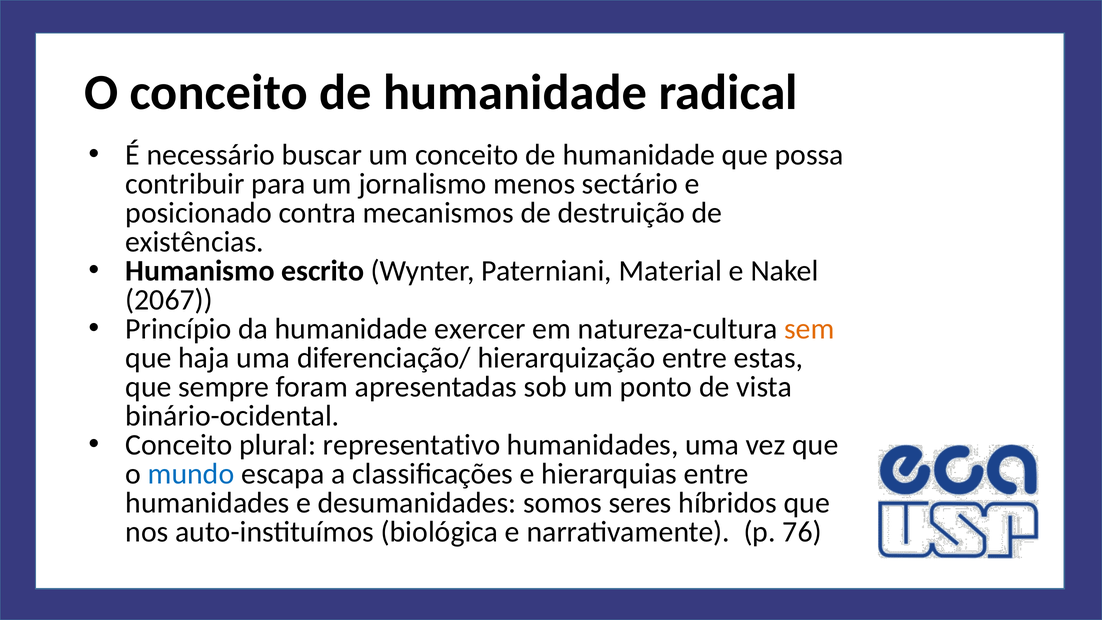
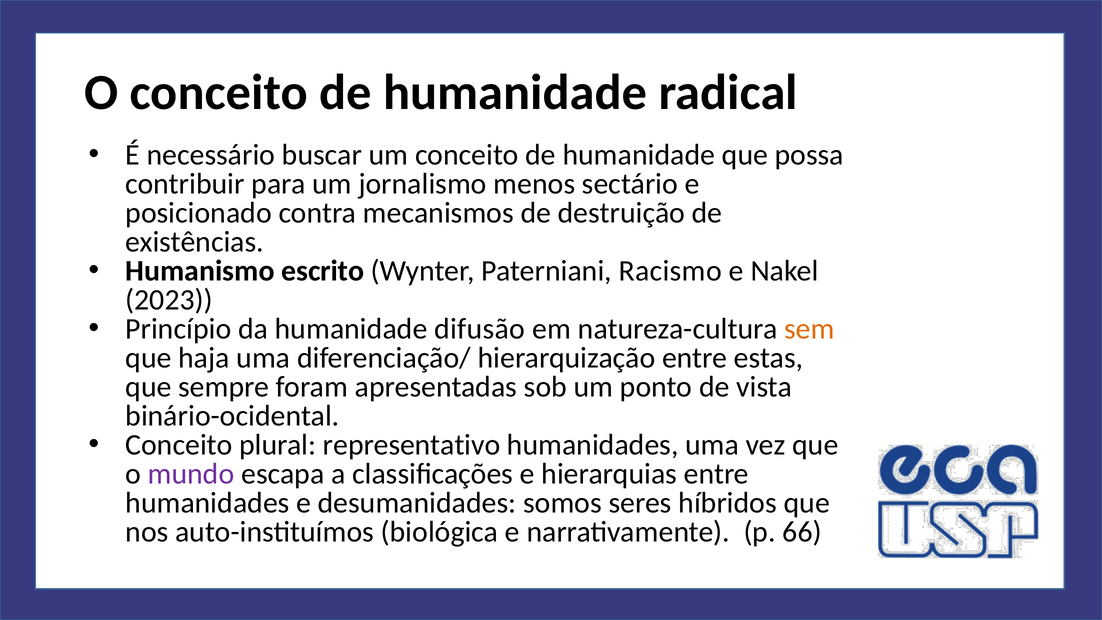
Material: Material -> Racismo
2067: 2067 -> 2023
exercer: exercer -> difusão
mundo colour: blue -> purple
76: 76 -> 66
